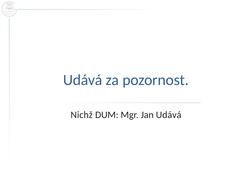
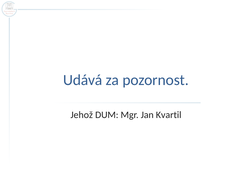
Nichž: Nichž -> Jehož
Jan Udává: Udává -> Kvartil
